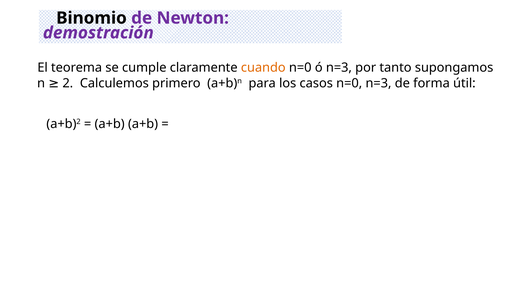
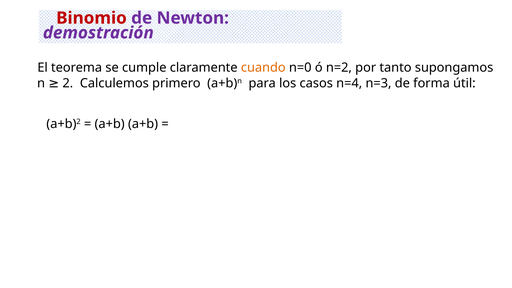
Binomio colour: black -> red
ó n=3: n=3 -> n=2
casos n=0: n=0 -> n=4
